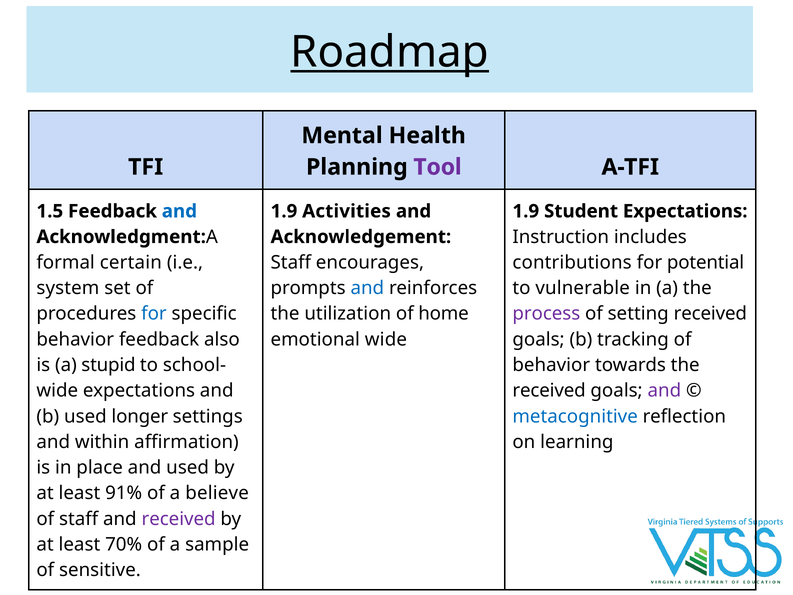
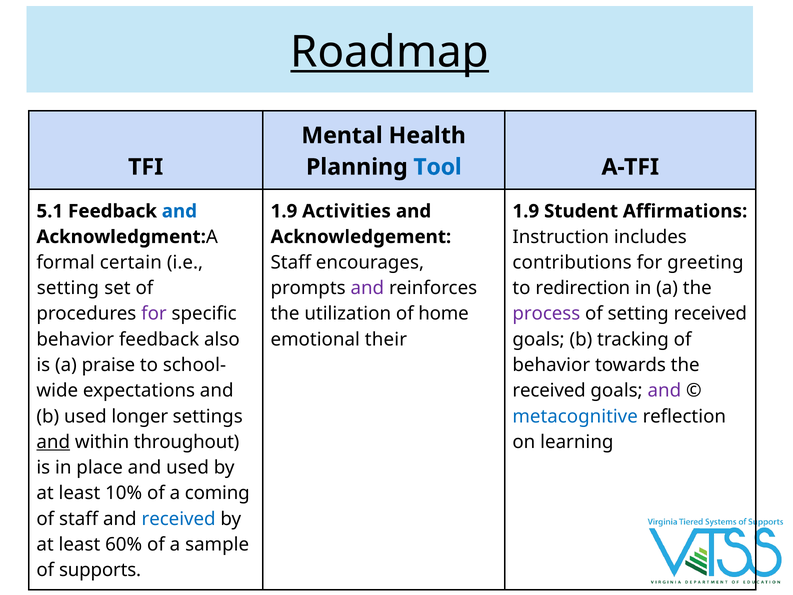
Tool colour: purple -> blue
1.5: 1.5 -> 5.1
Student Expectations: Expectations -> Affirmations
potential: potential -> greeting
system at (68, 288): system -> setting
and at (367, 288) colour: blue -> purple
vulnerable: vulnerable -> redirection
for at (154, 314) colour: blue -> purple
emotional wide: wide -> their
stupid: stupid -> praise
and at (53, 442) underline: none -> present
affirmation: affirmation -> throughout
91%: 91% -> 10%
believe: believe -> coming
received at (179, 519) colour: purple -> blue
70%: 70% -> 60%
sensitive: sensitive -> supports
